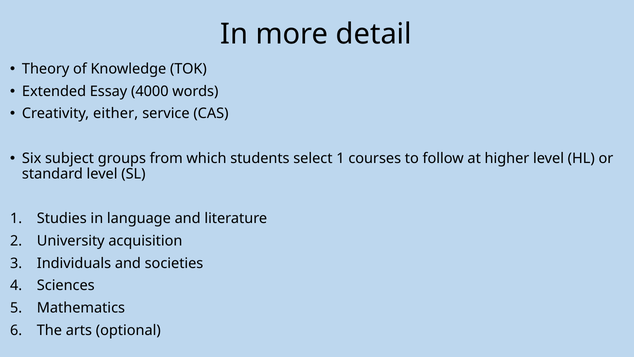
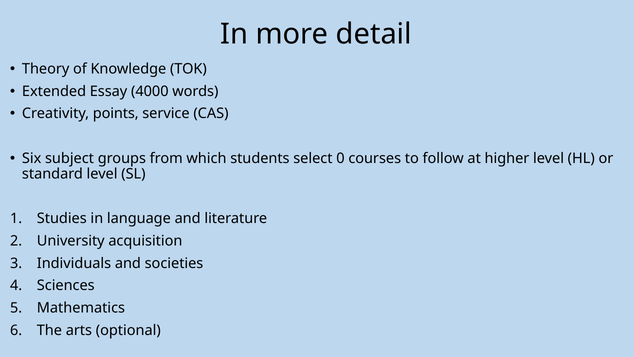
either: either -> points
select 1: 1 -> 0
